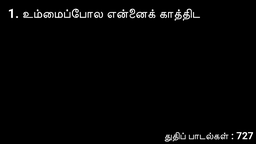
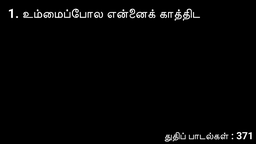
727: 727 -> 371
